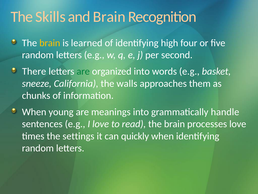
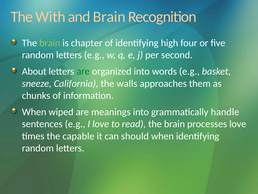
Skills: Skills -> With
brain at (50, 43) colour: yellow -> light green
learned: learned -> chapter
There: There -> About
young: young -> wiped
settings: settings -> capable
quickly: quickly -> should
